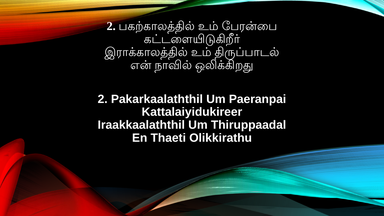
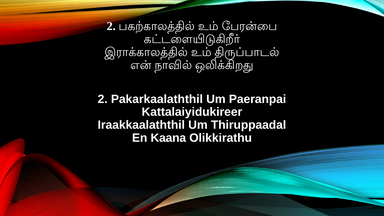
Thaeti: Thaeti -> Kaana
